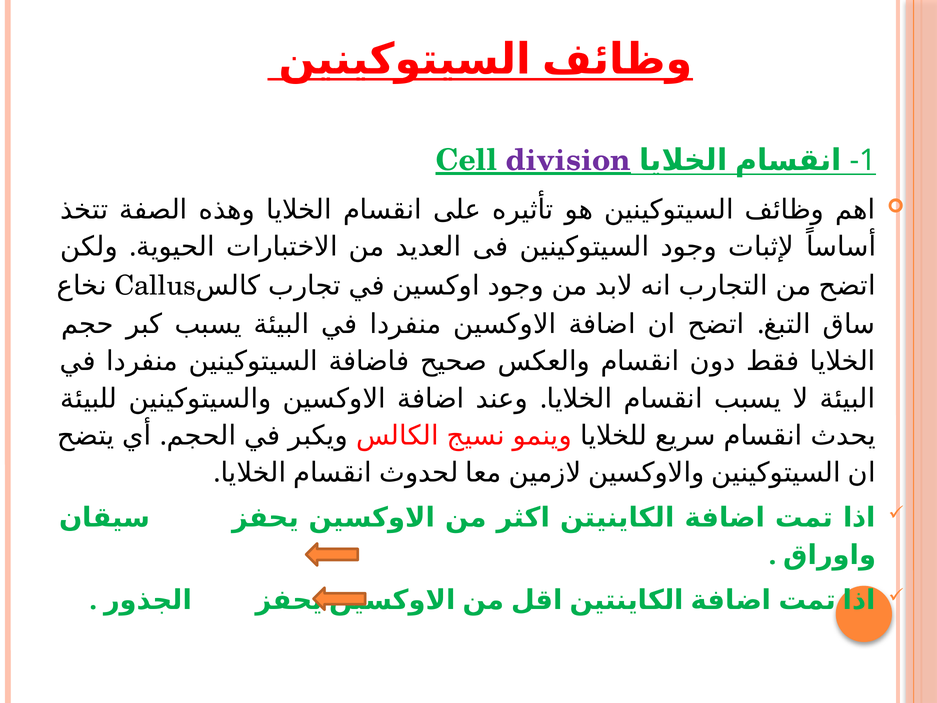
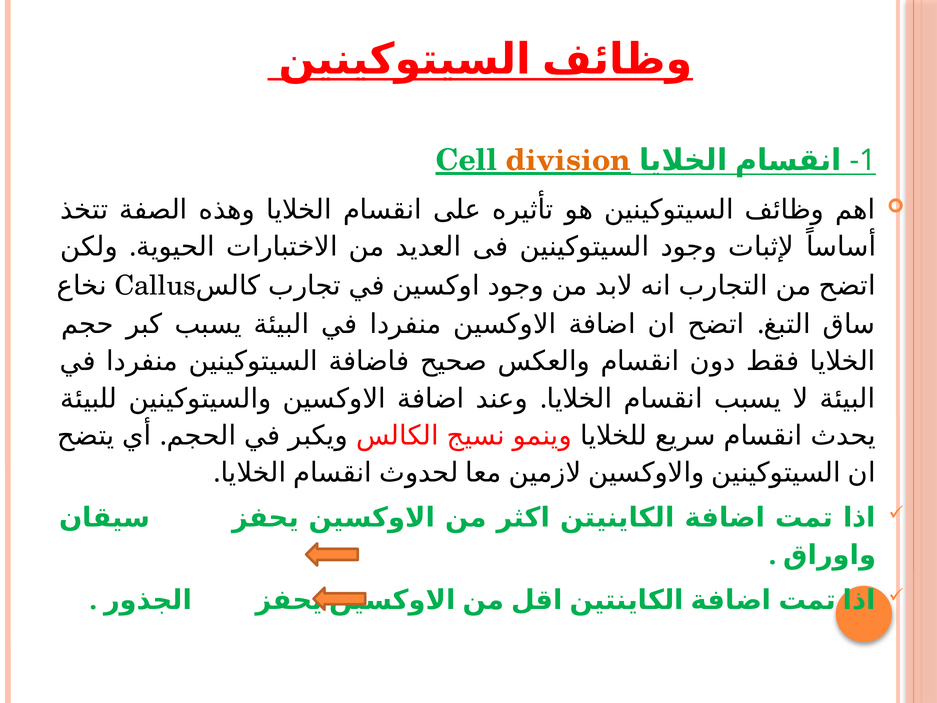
division colour: purple -> orange
